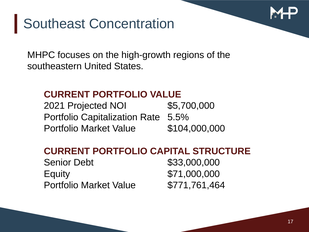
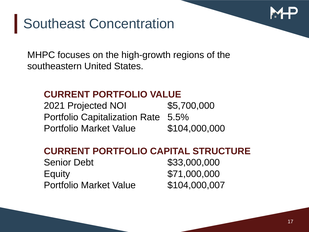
$771,761,464: $771,761,464 -> $104,000,007
